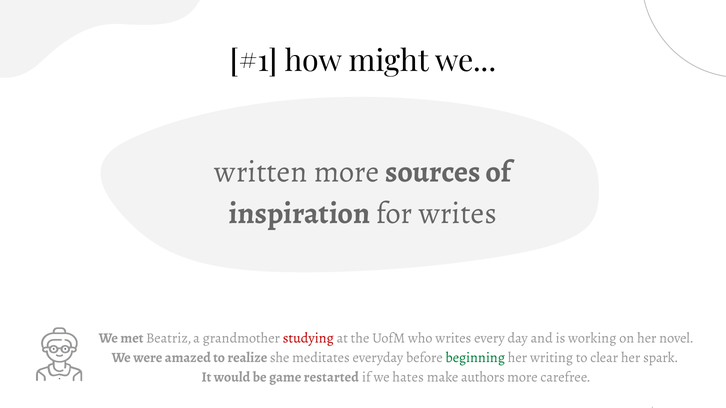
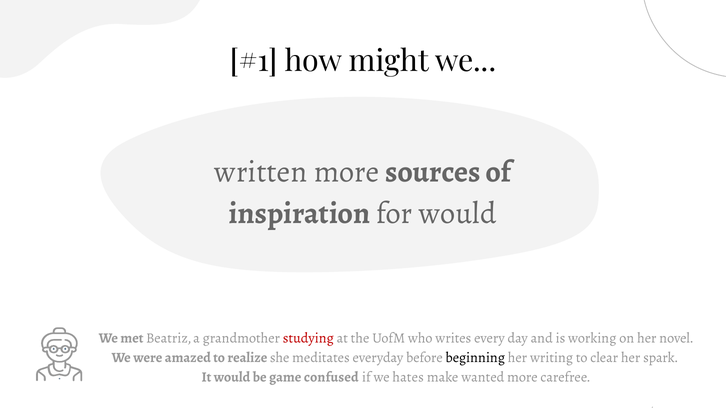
for writes: writes -> would
beginning colour: green -> black
restarted: restarted -> confused
authors: authors -> wanted
